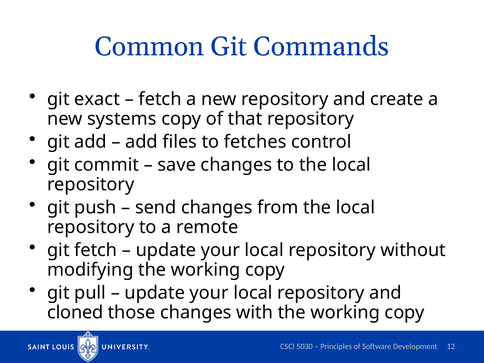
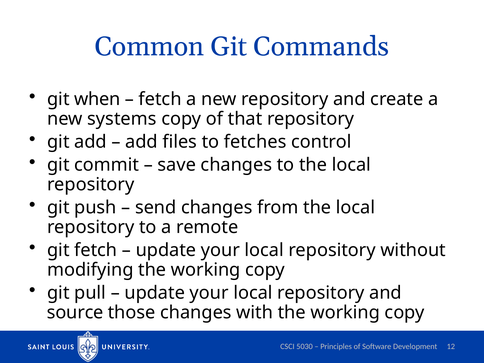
exact: exact -> when
cloned: cloned -> source
